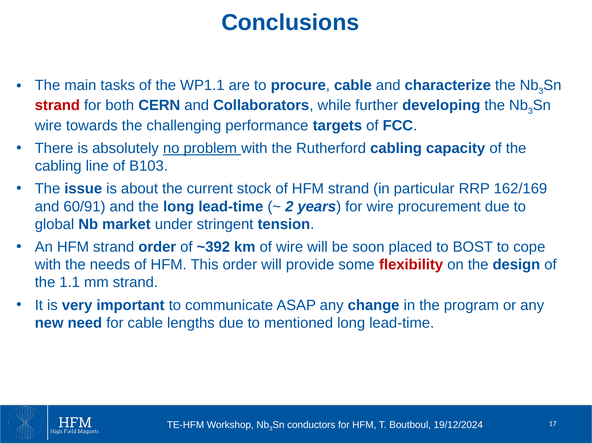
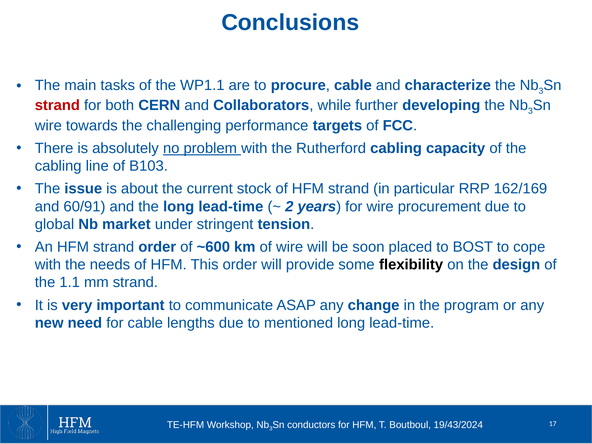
~392: ~392 -> ~600
flexibility colour: red -> black
19/12/2024: 19/12/2024 -> 19/43/2024
